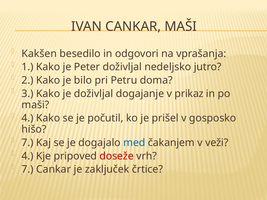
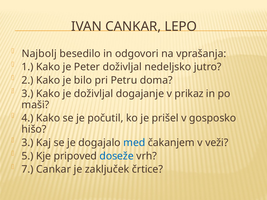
CANKAR MAŠI: MAŠI -> LEPO
Kakšen: Kakšen -> Najbolj
7 at (27, 143): 7 -> 3
4 at (27, 156): 4 -> 5
doseže colour: red -> blue
